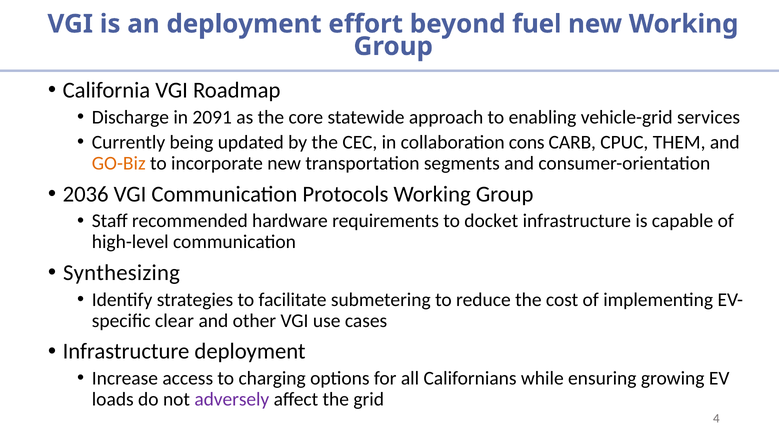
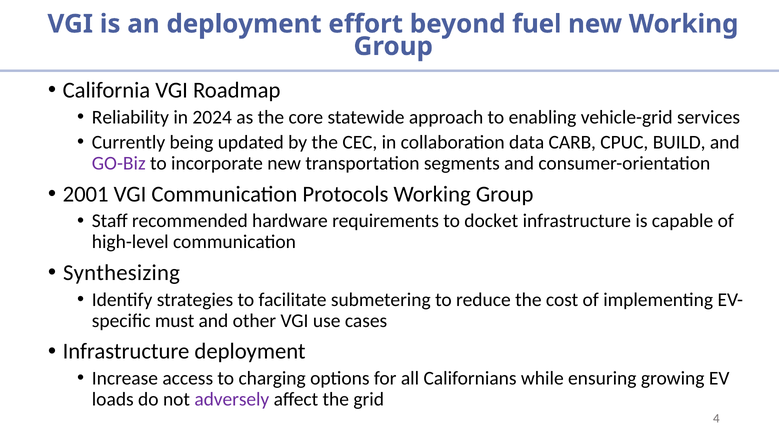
Discharge: Discharge -> Reliability
2091: 2091 -> 2024
cons: cons -> data
THEM: THEM -> BUILD
GO-Biz colour: orange -> purple
2036: 2036 -> 2001
clear: clear -> must
